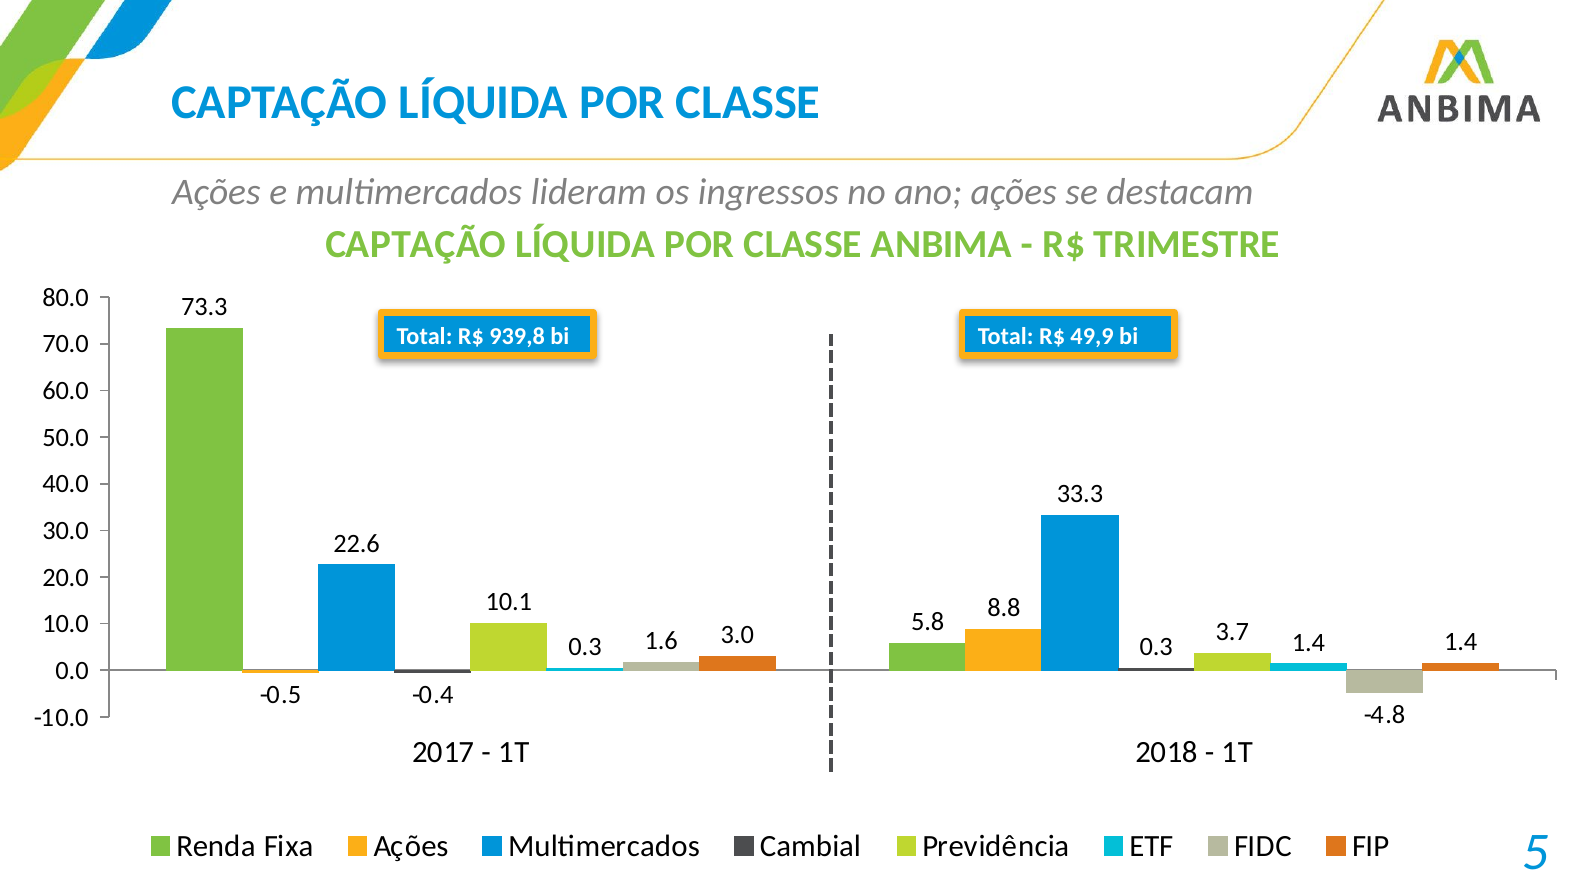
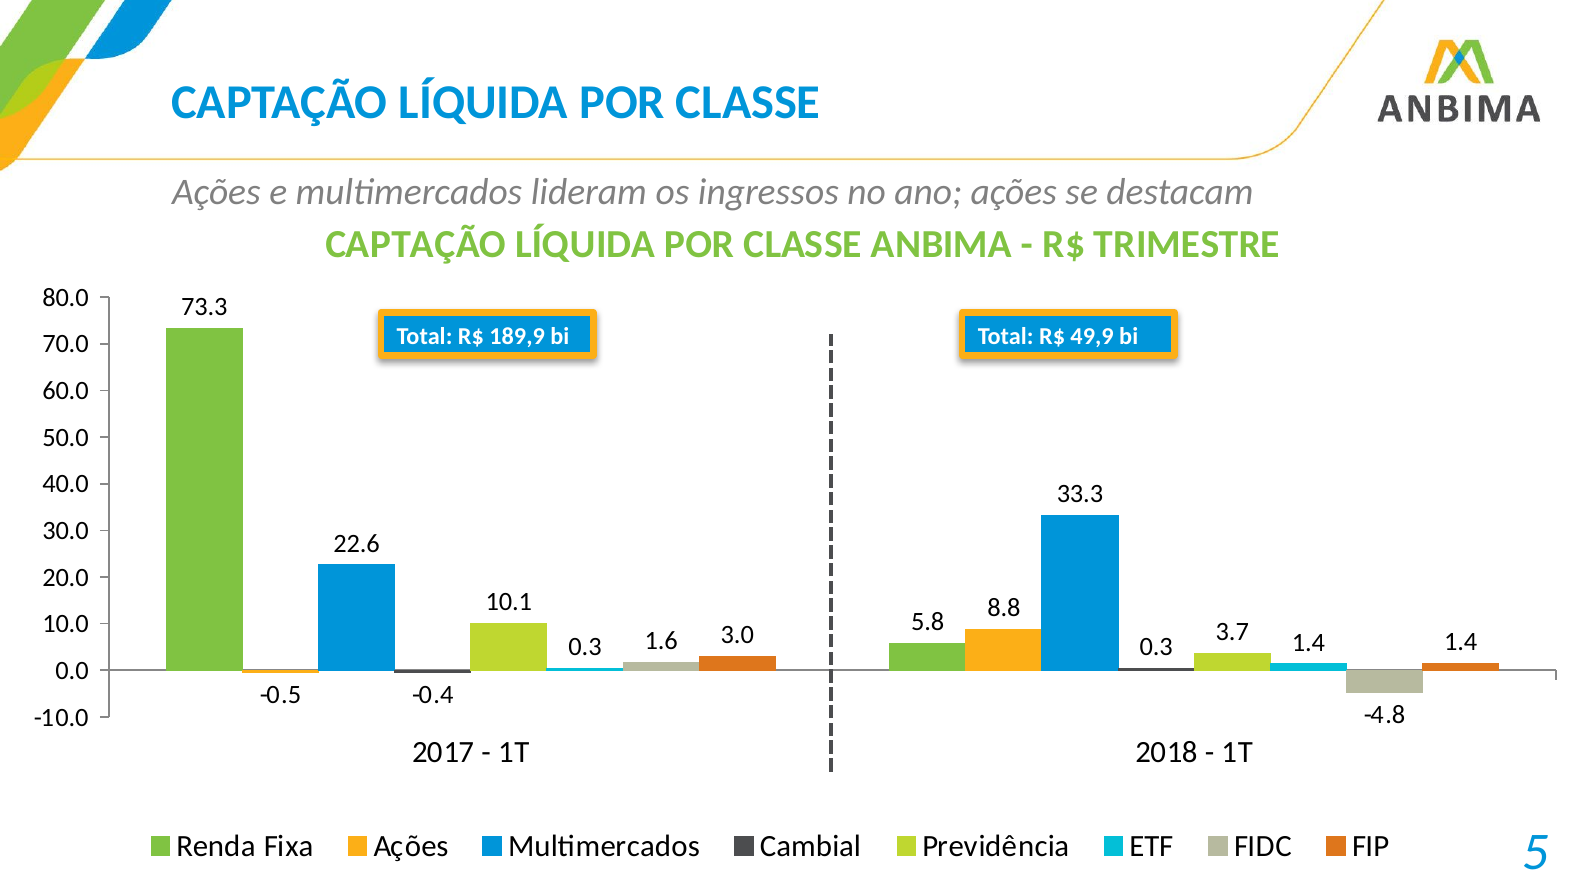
939,8: 939,8 -> 189,9
